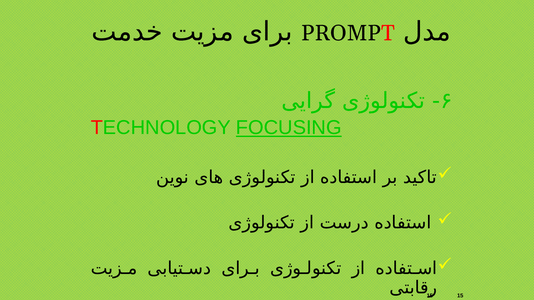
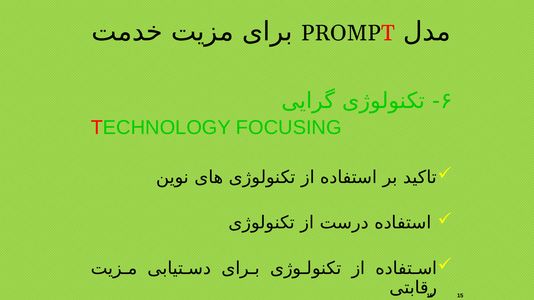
FOCUSING underline: present -> none
